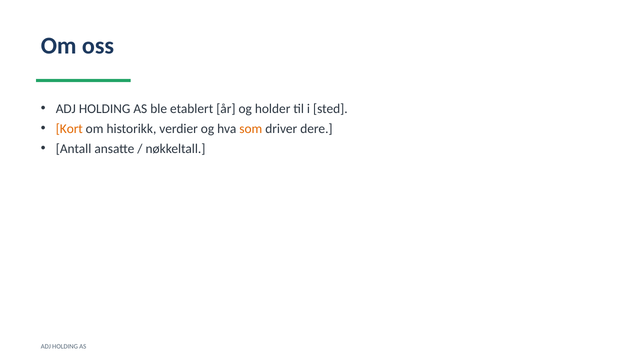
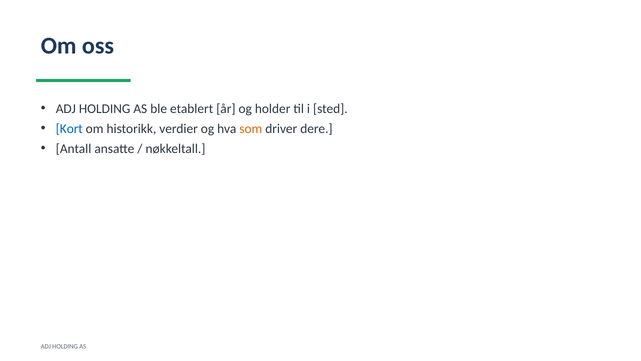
Kort colour: orange -> blue
